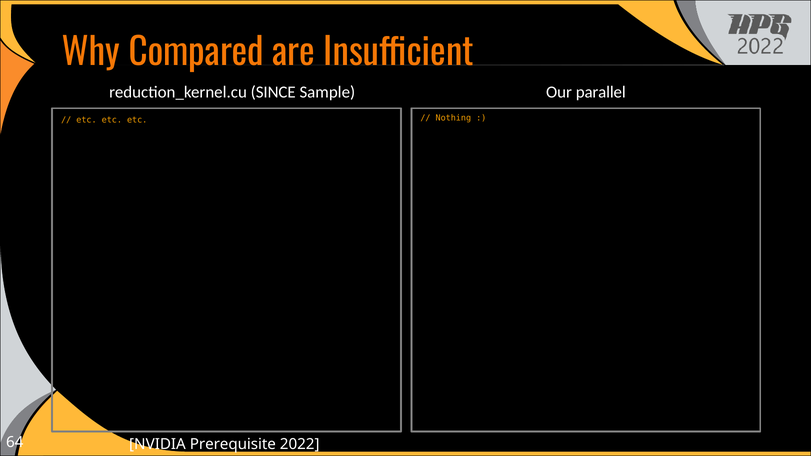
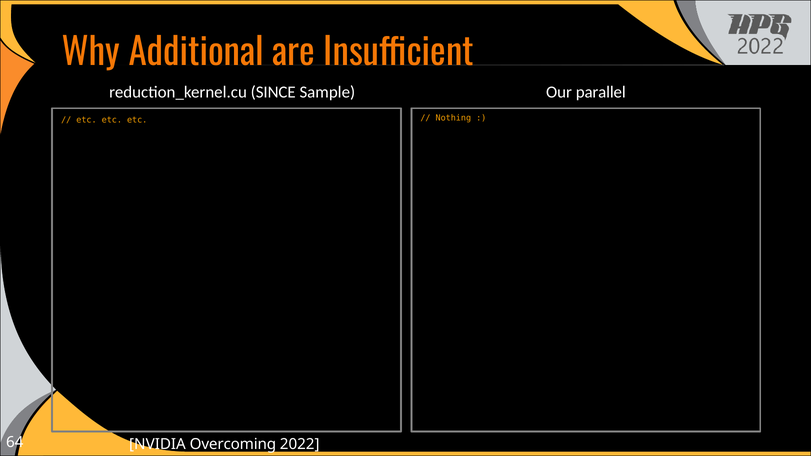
Compared: Compared -> Additional
Prerequisite: Prerequisite -> Overcoming
